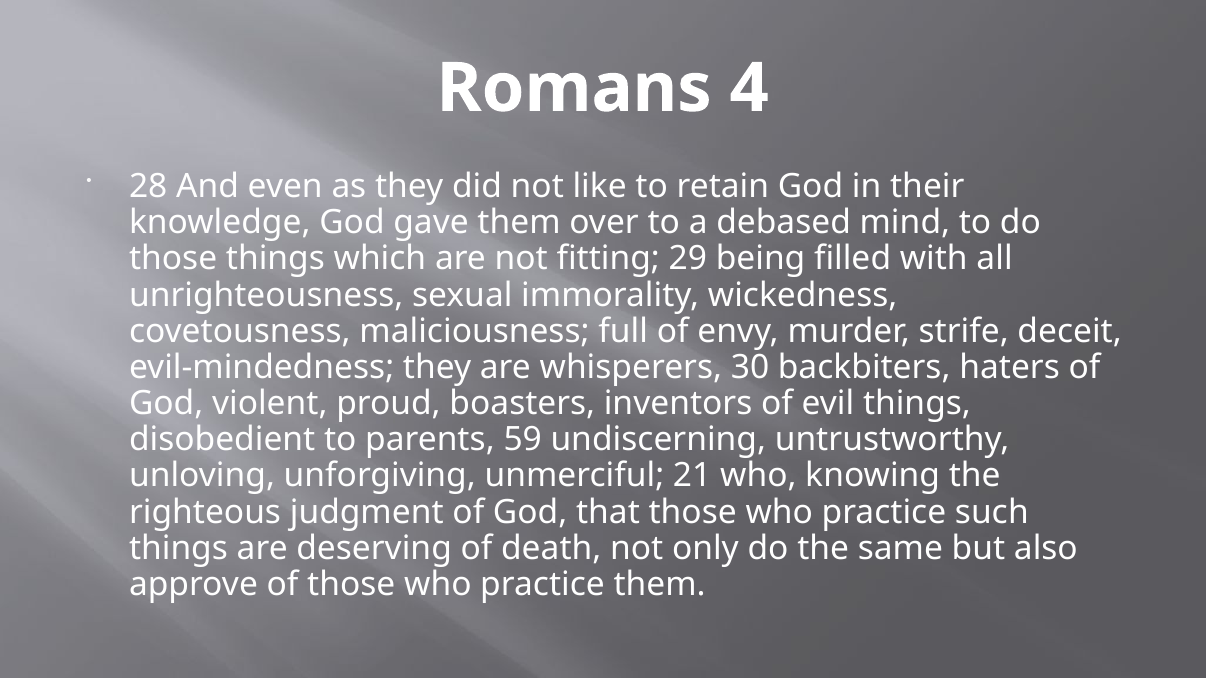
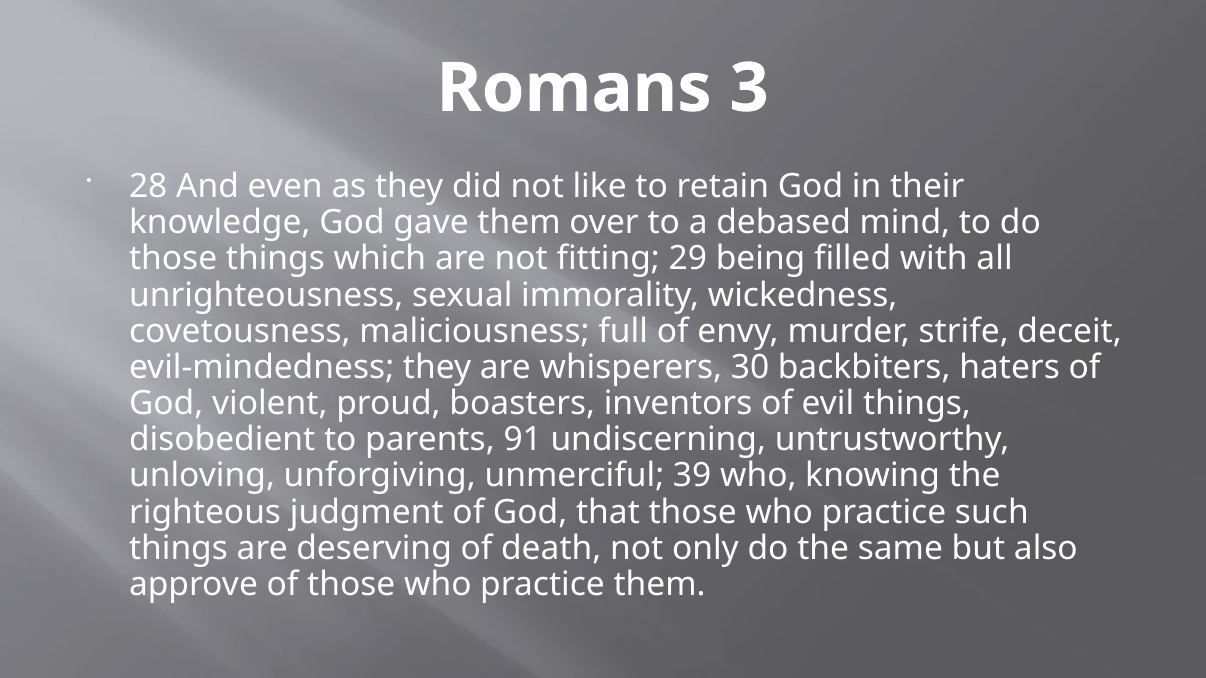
4: 4 -> 3
59: 59 -> 91
21: 21 -> 39
